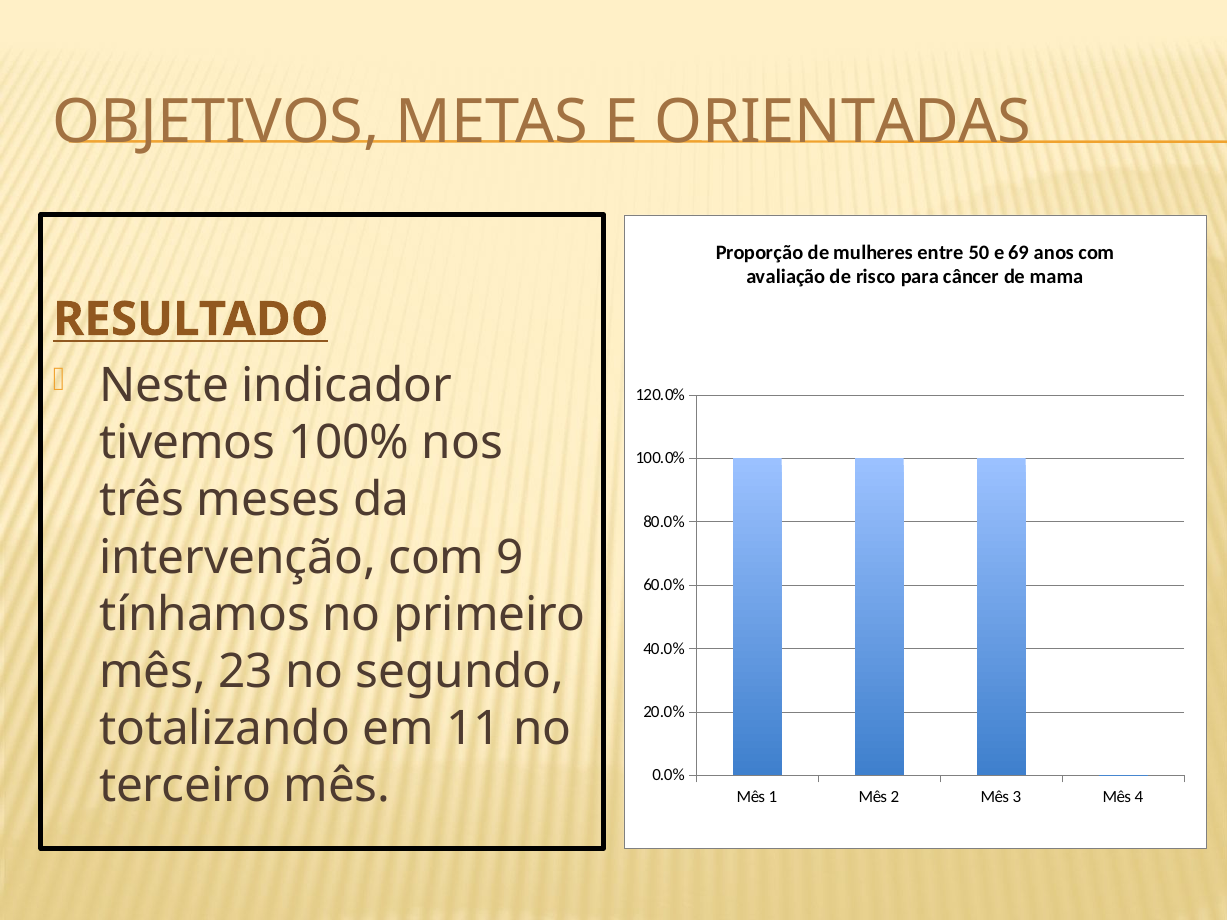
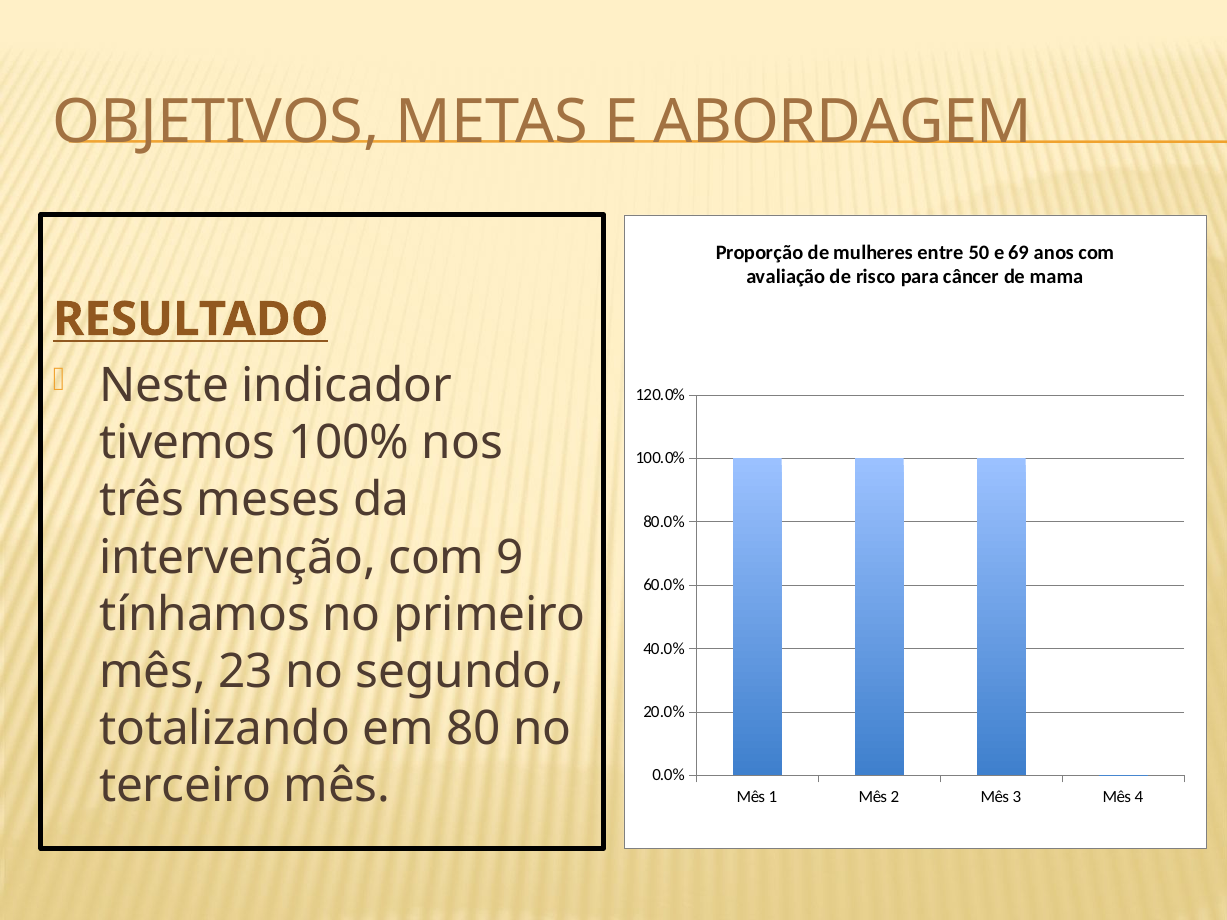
ORIENTADAS: ORIENTADAS -> ABORDAGEM
11: 11 -> 80
